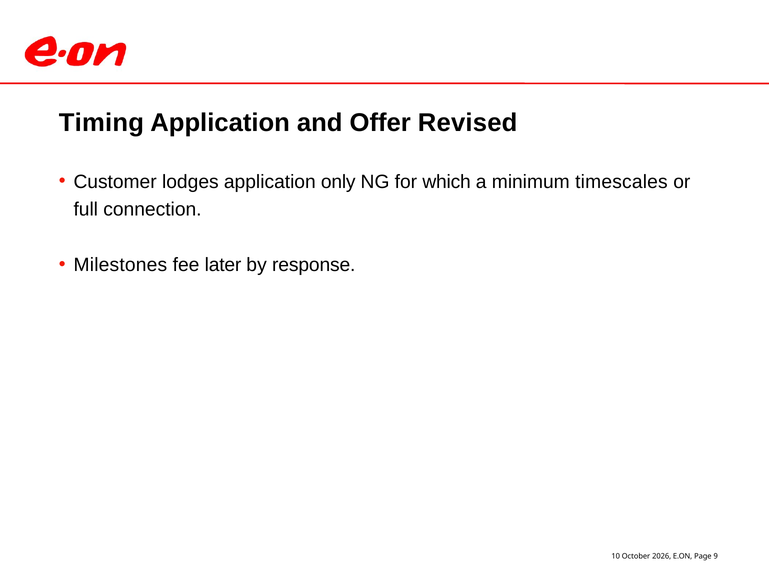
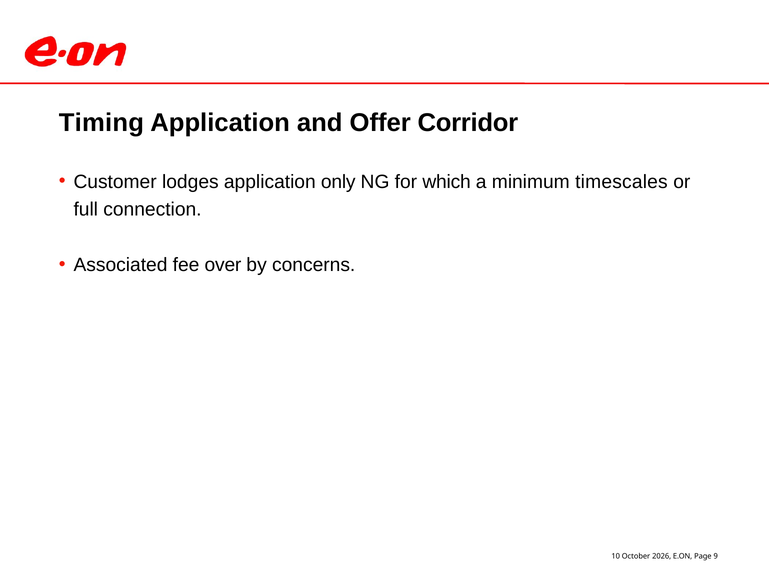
Revised: Revised -> Corridor
Milestones: Milestones -> Associated
later: later -> over
response: response -> concerns
